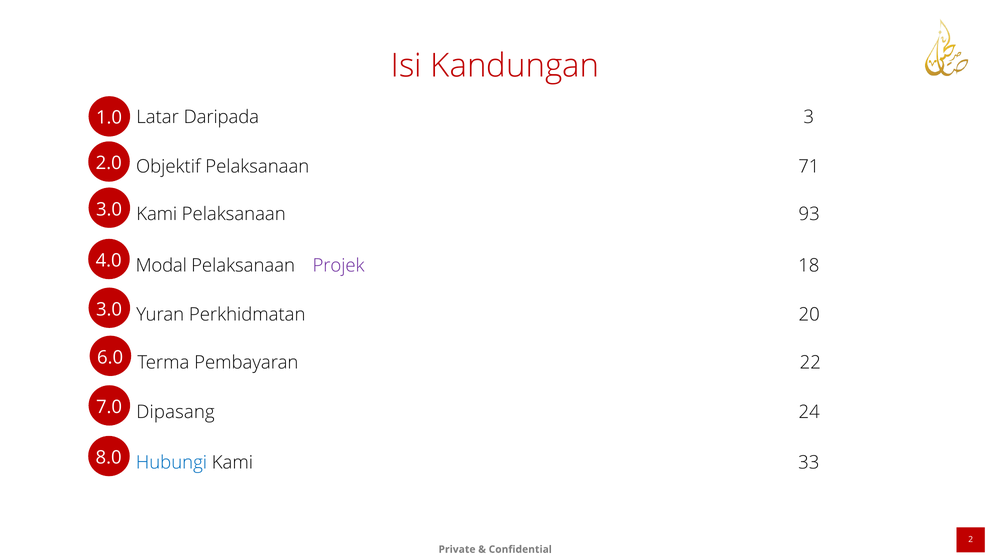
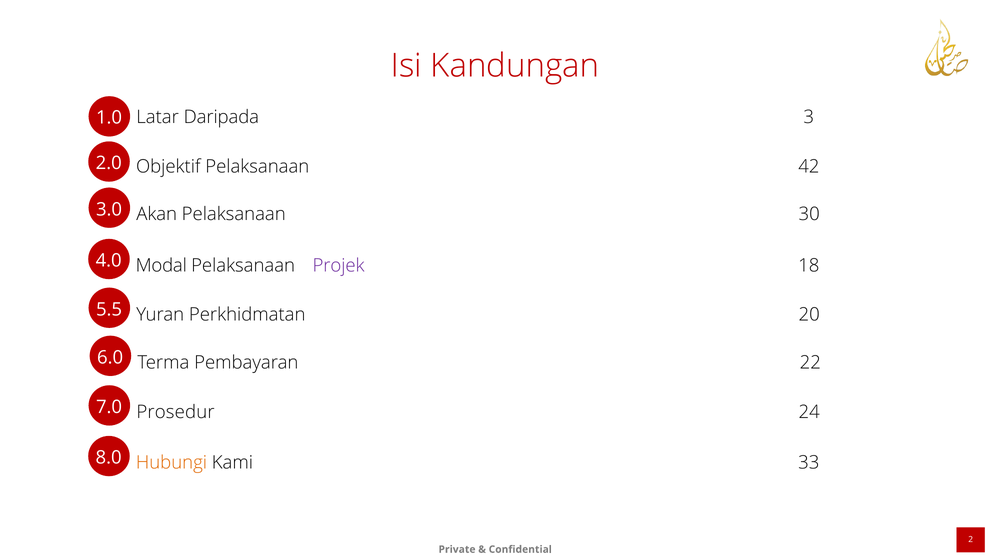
71: 71 -> 42
3.0 Kami: Kami -> Akan
93: 93 -> 30
3.0 at (109, 309): 3.0 -> 5.5
Dipasang: Dipasang -> Prosedur
Hubungi colour: blue -> orange
